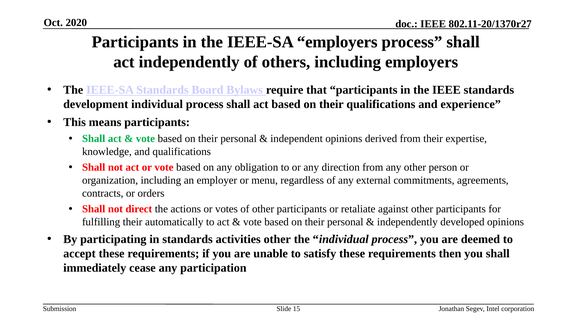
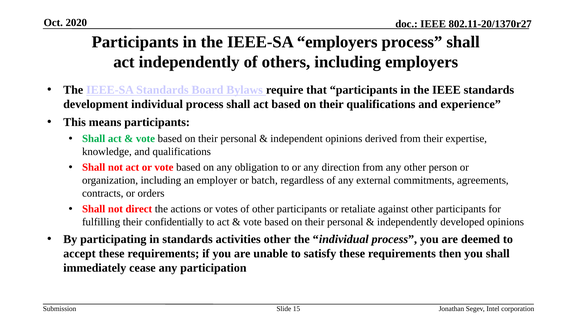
menu: menu -> batch
automatically: automatically -> confidentially
